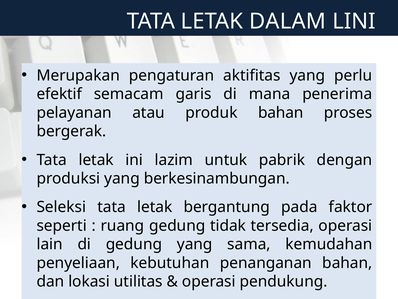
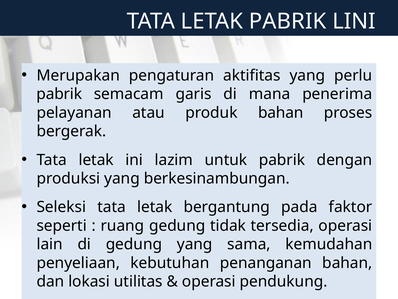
LETAK DALAM: DALAM -> PABRIK
efektif at (59, 94): efektif -> pabrik
